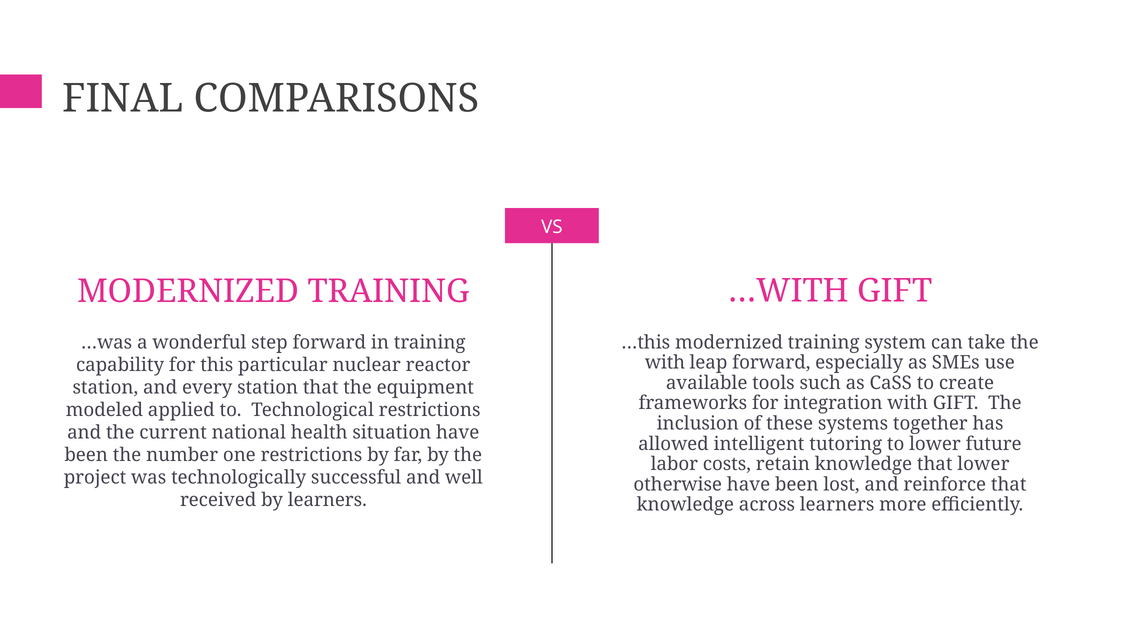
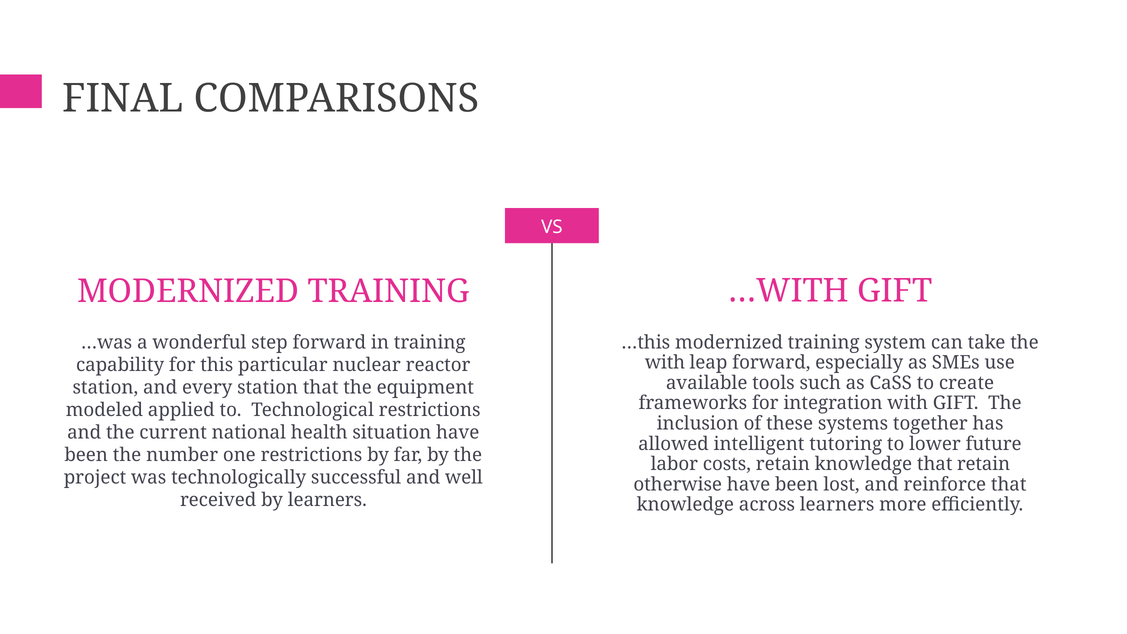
that lower: lower -> retain
